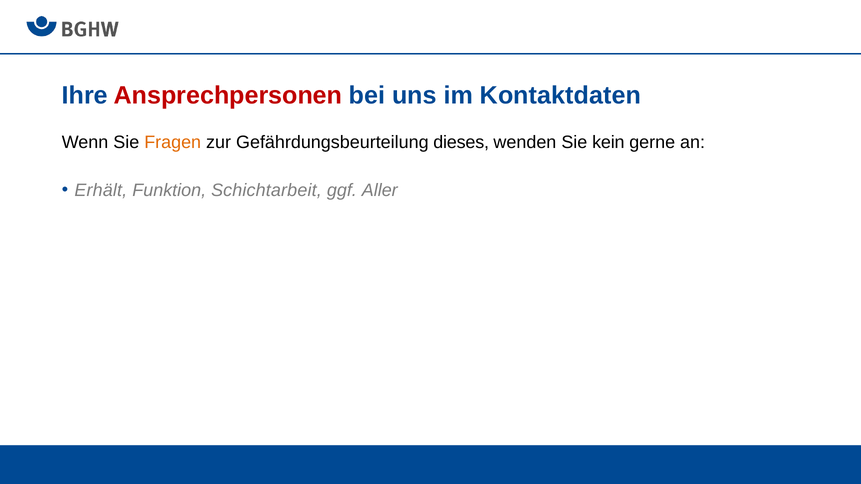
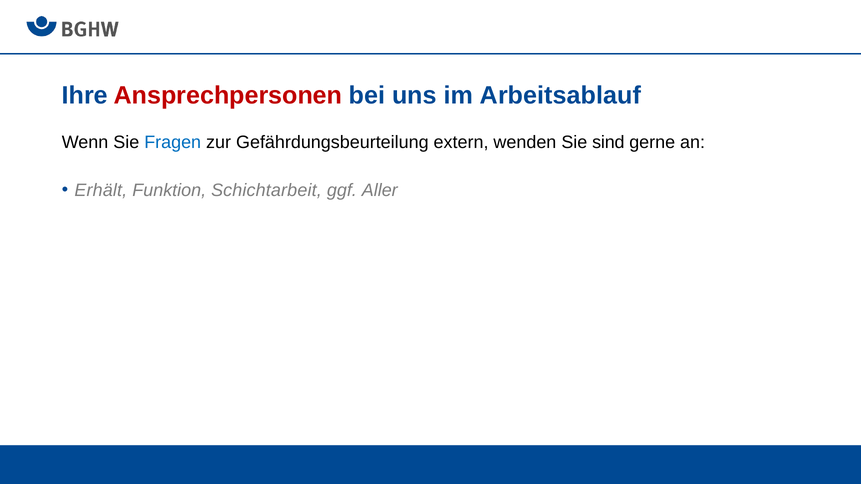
Kontaktdaten: Kontaktdaten -> Arbeitsablauf
Fragen colour: orange -> blue
dieses: dieses -> extern
kein: kein -> sind
